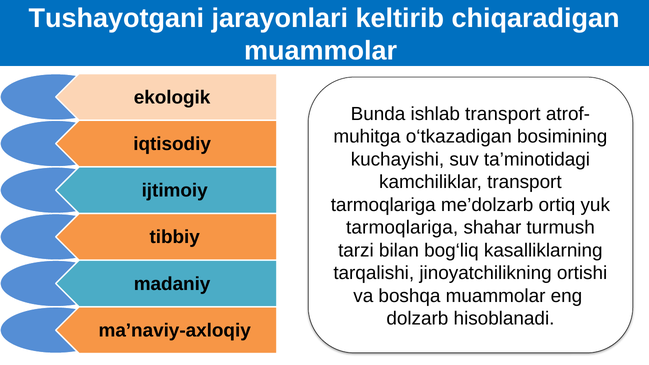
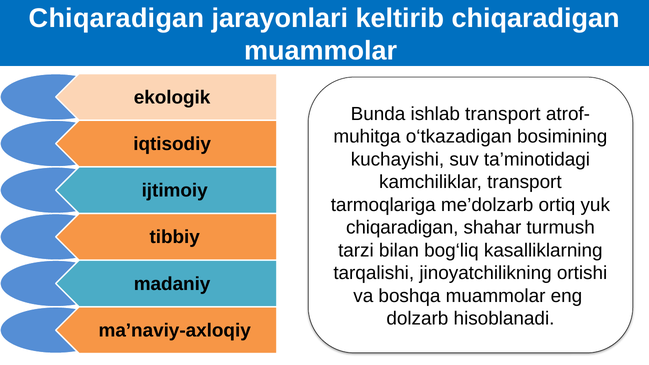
Tushayotgani at (117, 18): Tushayotgani -> Chiqaradigan
tarmoqlariga at (402, 228): tarmoqlariga -> chiqaradigan
